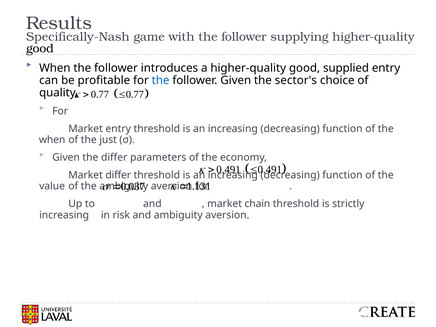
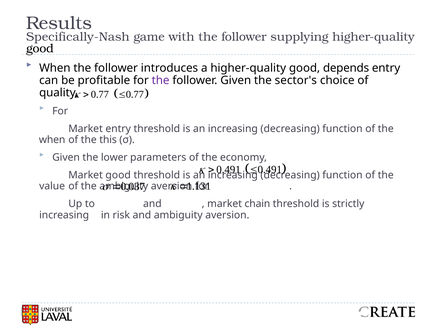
supplied: supplied -> depends
the at (161, 80) colour: blue -> purple
just: just -> this
the differ: differ -> lower
Market differ: differ -> good
